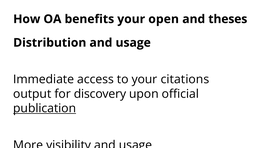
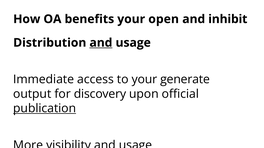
theses: theses -> inhibit
and at (101, 43) underline: none -> present
citations: citations -> generate
